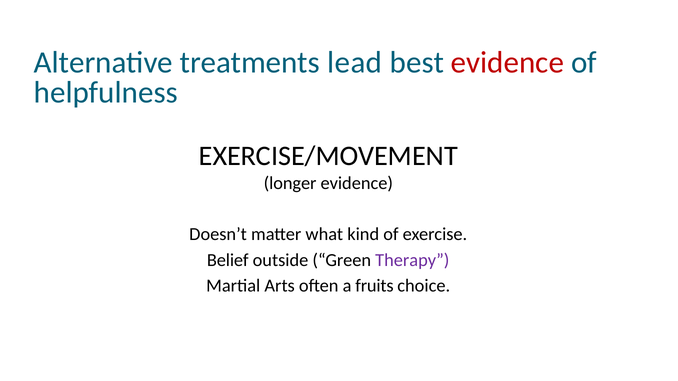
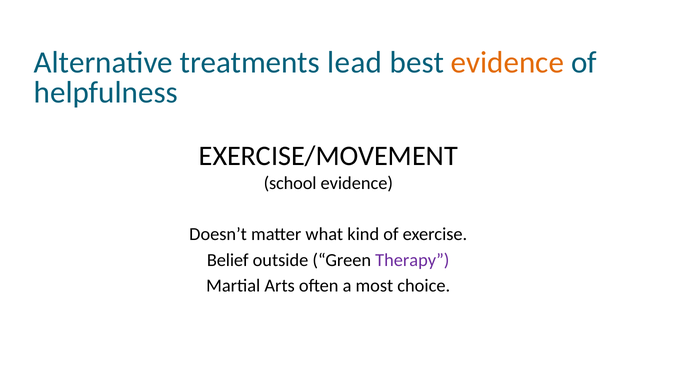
evidence at (507, 63) colour: red -> orange
longer: longer -> school
fruits: fruits -> most
